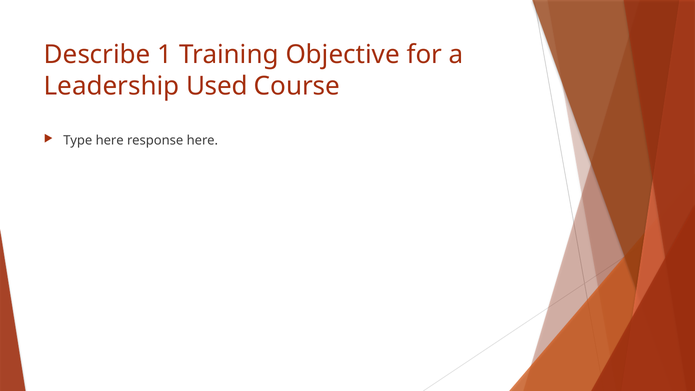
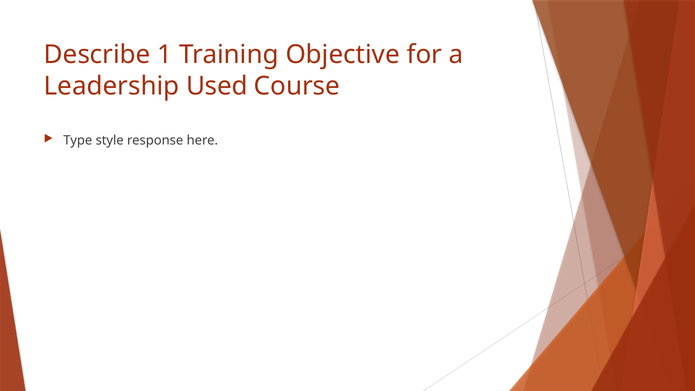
Type here: here -> style
